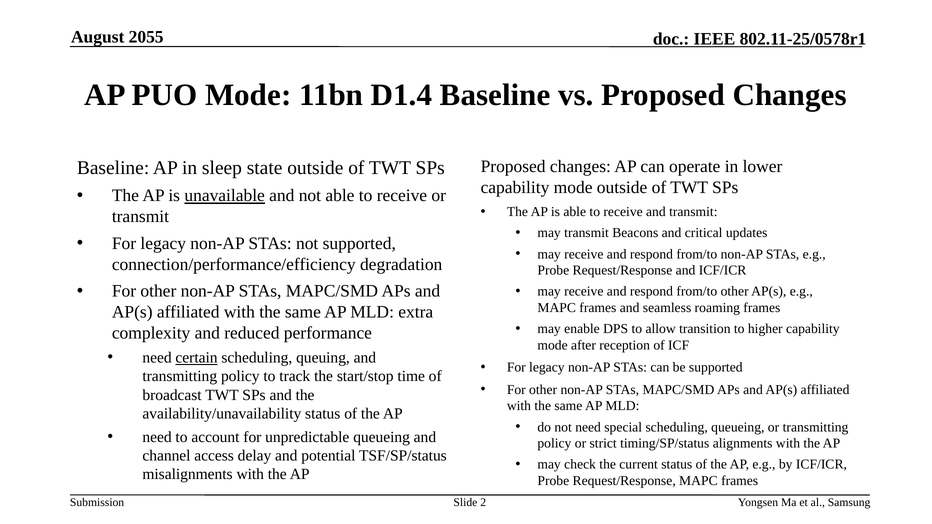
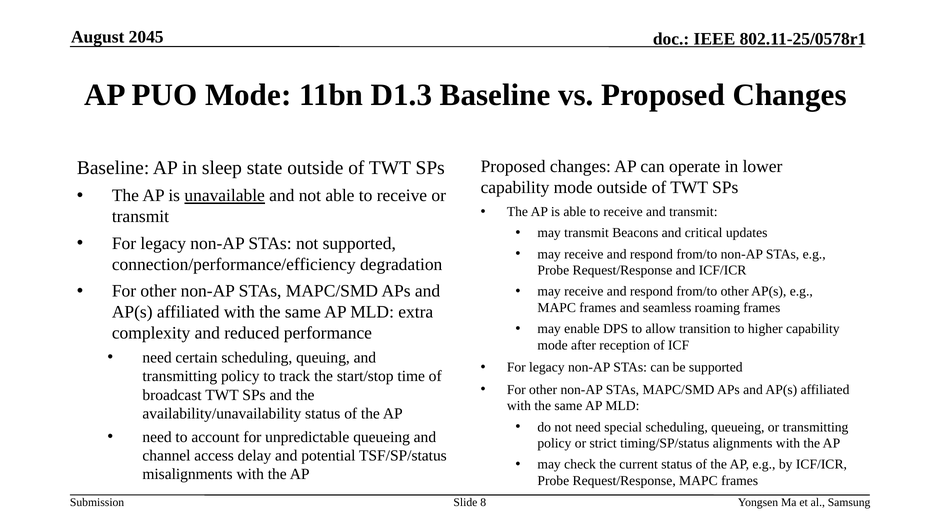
2055: 2055 -> 2045
D1.4: D1.4 -> D1.3
certain underline: present -> none
2: 2 -> 8
